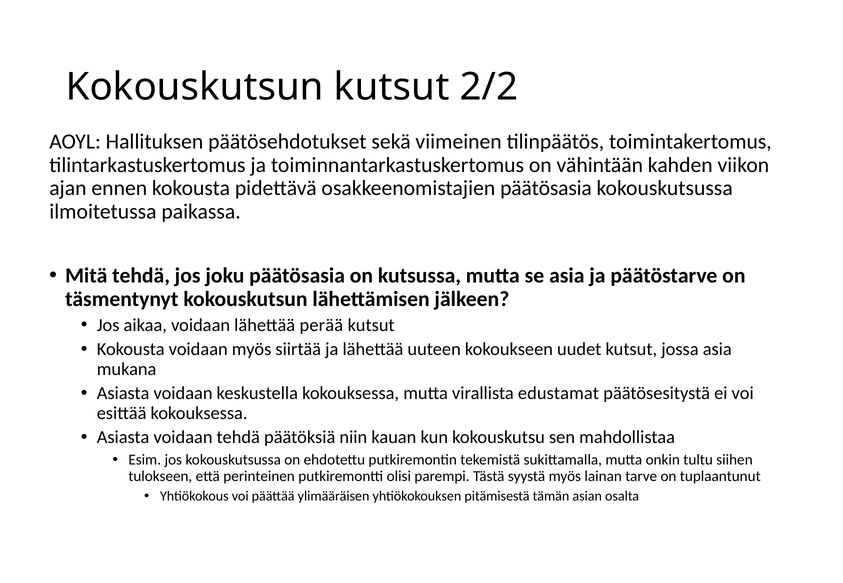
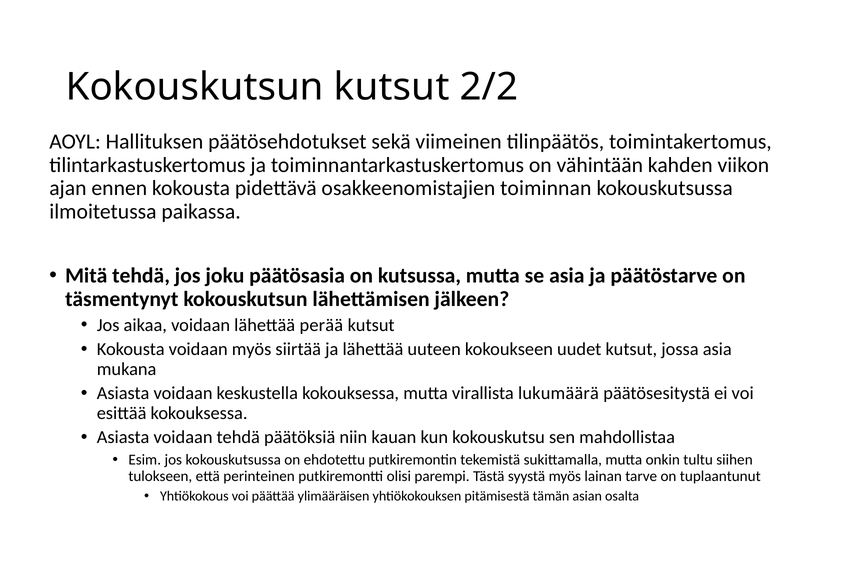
osakkeenomistajien päätösasia: päätösasia -> toiminnan
edustamat: edustamat -> lukumäärä
